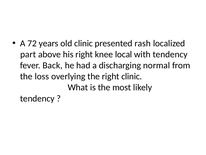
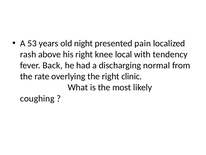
72: 72 -> 53
old clinic: clinic -> night
rash: rash -> pain
part: part -> rash
loss: loss -> rate
tendency at (37, 98): tendency -> coughing
